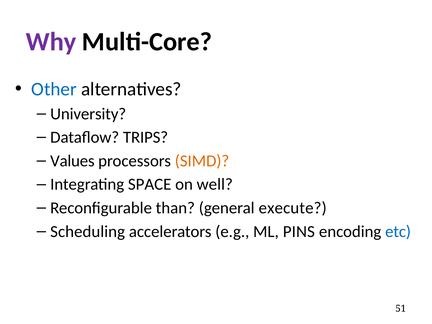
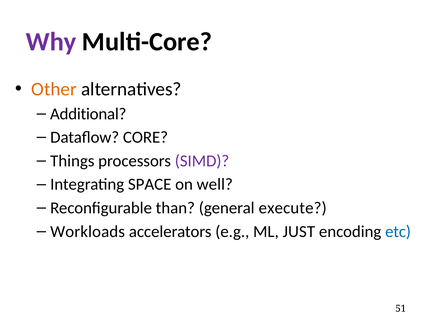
Other colour: blue -> orange
University: University -> Additional
TRIPS: TRIPS -> CORE
Values: Values -> Things
SIMD colour: orange -> purple
Scheduling: Scheduling -> Workloads
PINS: PINS -> JUST
